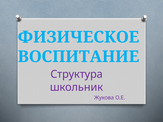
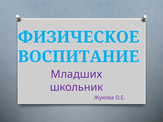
Структура: Структура -> Младших
